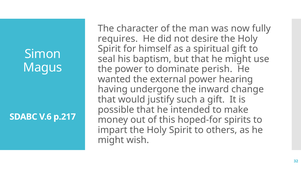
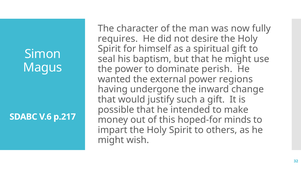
hearing: hearing -> regions
spirits: spirits -> minds
